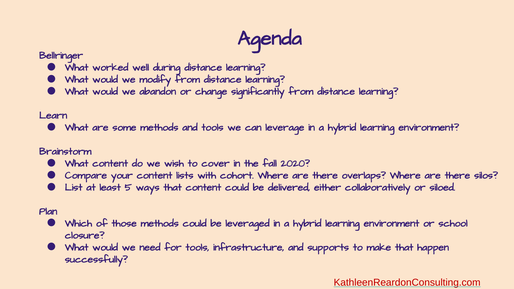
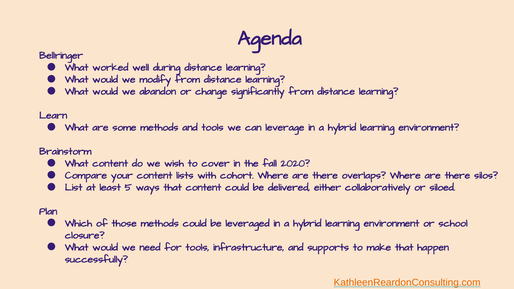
KathleenReardonConsulting.com colour: red -> orange
